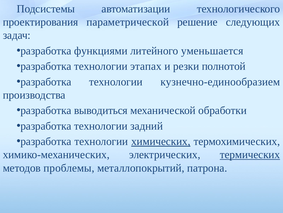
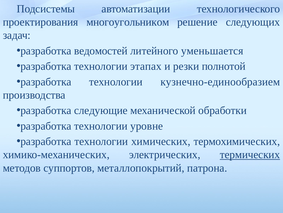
параметрической: параметрической -> многоугольником
функциями: функциями -> ведомостей
выводиться: выводиться -> следующие
задний: задний -> уровне
химических underline: present -> none
проблемы: проблемы -> суппортов
